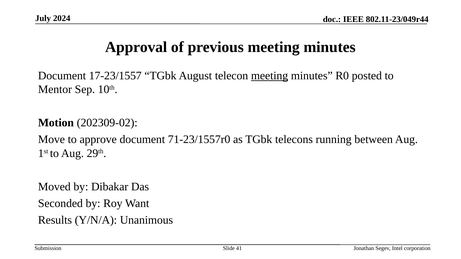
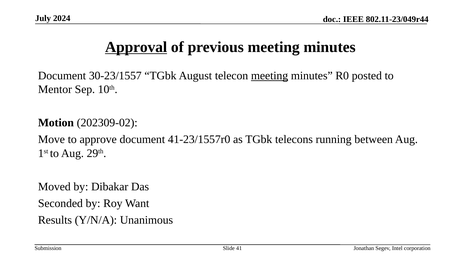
Approval underline: none -> present
17-23/1557: 17-23/1557 -> 30-23/1557
71-23/1557r0: 71-23/1557r0 -> 41-23/1557r0
